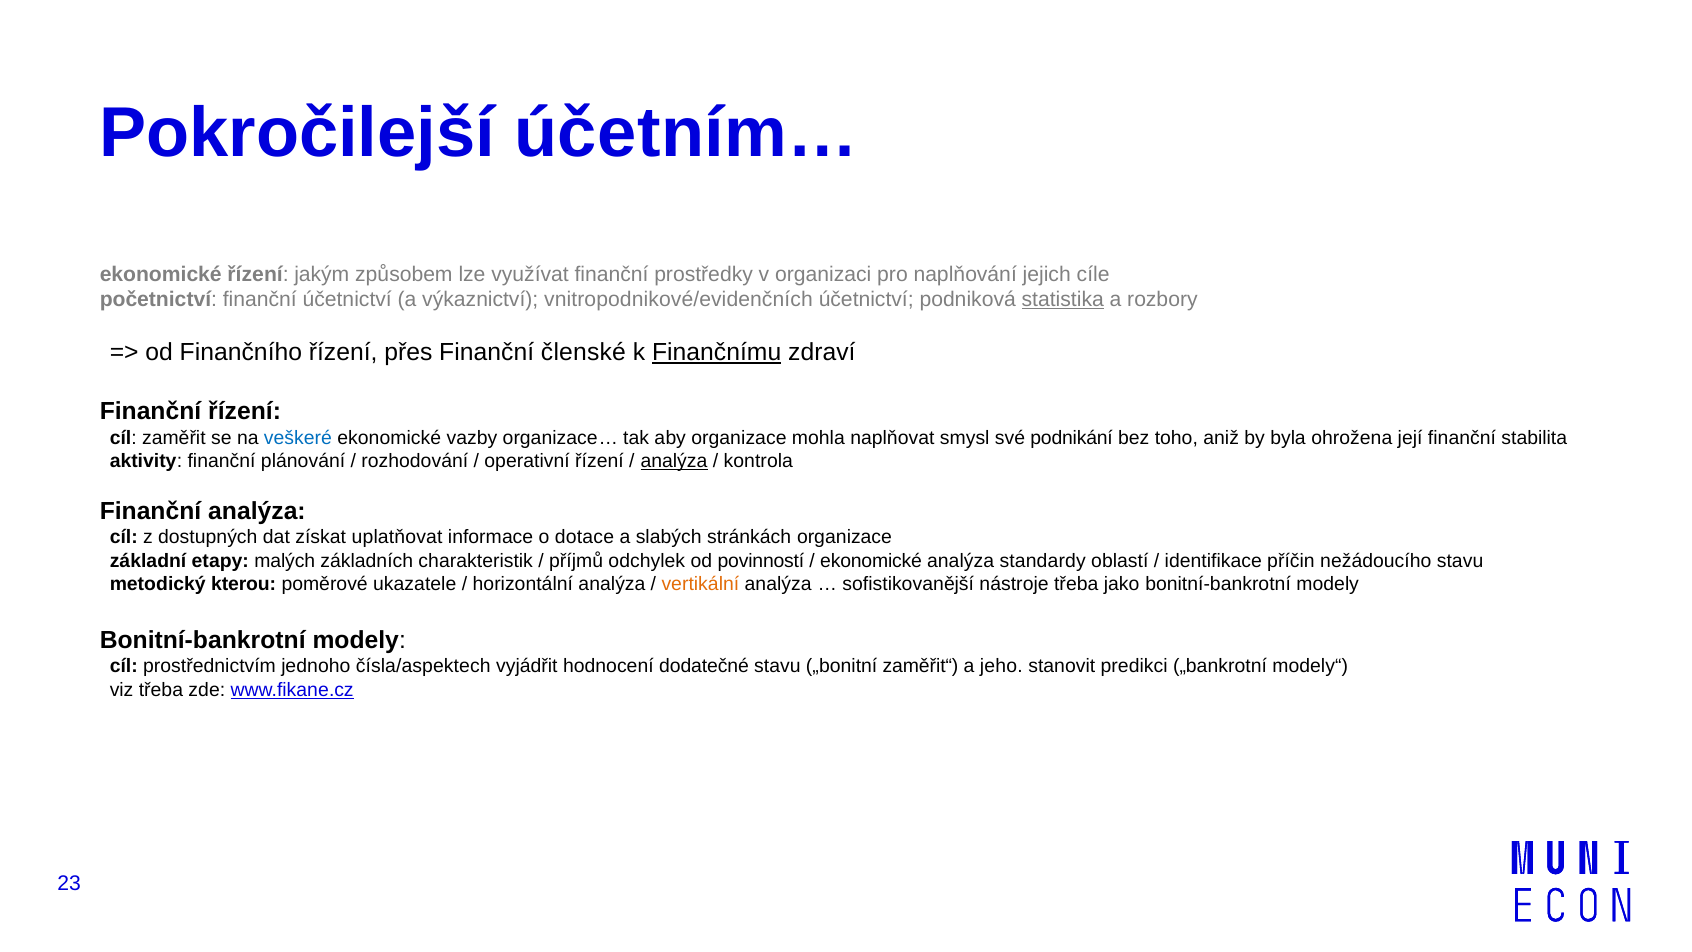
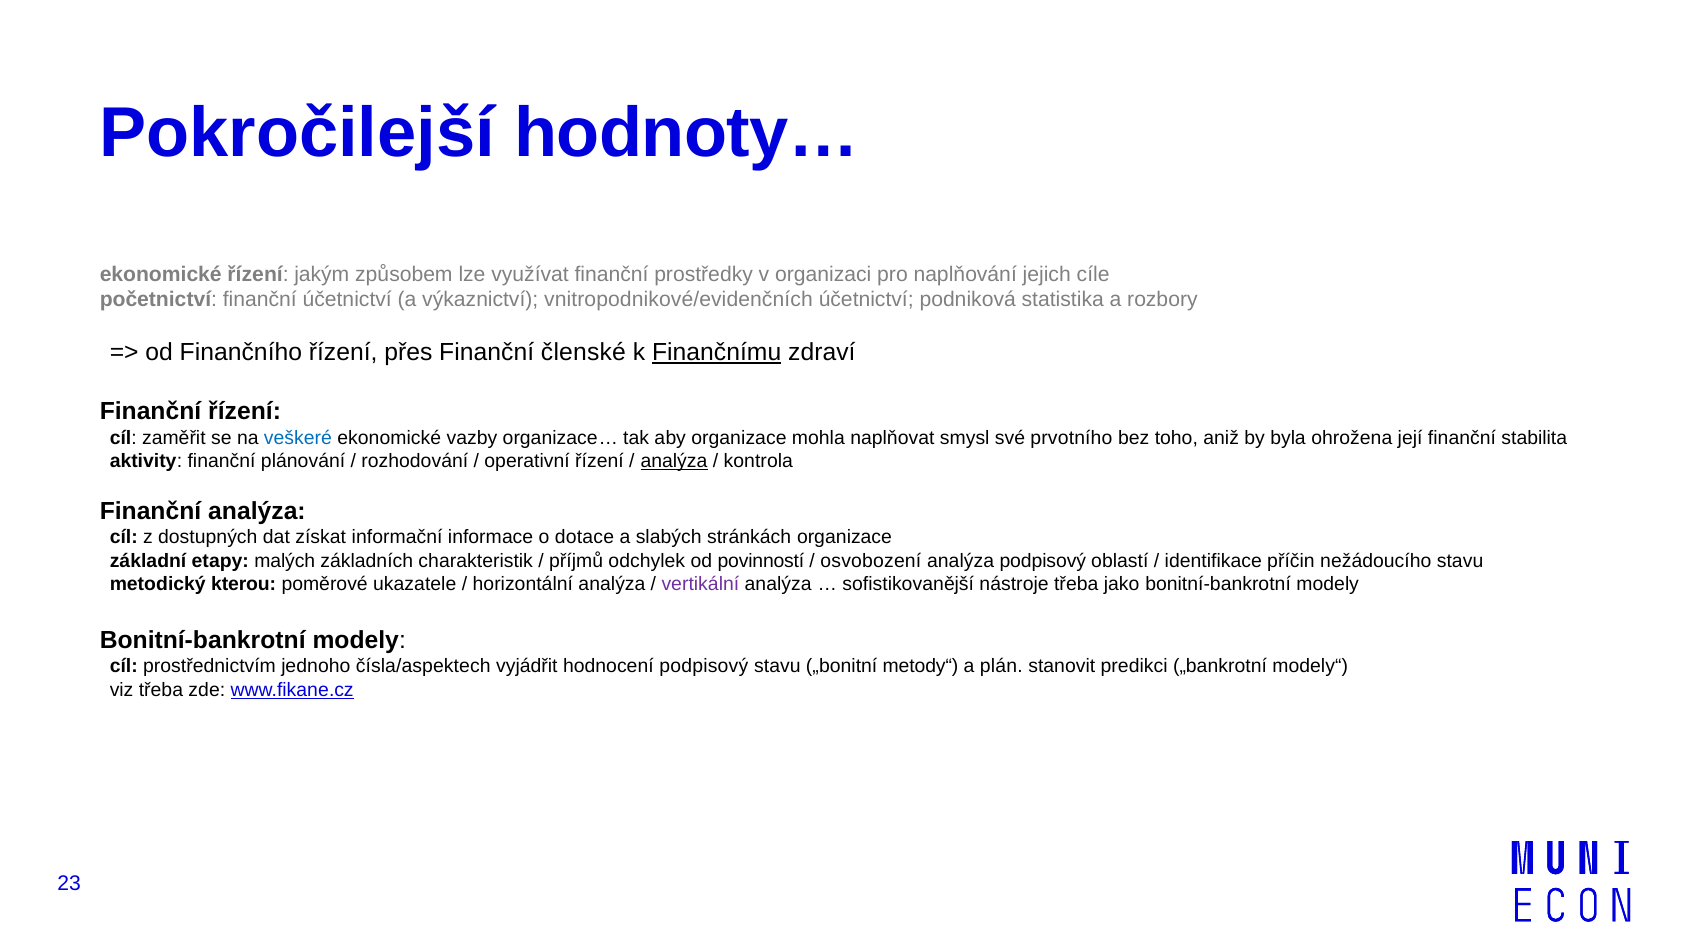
účetním…: účetním… -> hodnoty…
statistika underline: present -> none
podnikání: podnikání -> prvotního
uplatňovat: uplatňovat -> informační
ekonomické at (871, 561): ekonomické -> osvobození
analýza standardy: standardy -> podpisový
vertikální colour: orange -> purple
hodnocení dodatečné: dodatečné -> podpisový
zaměřit“: zaměřit“ -> metody“
jeho: jeho -> plán
